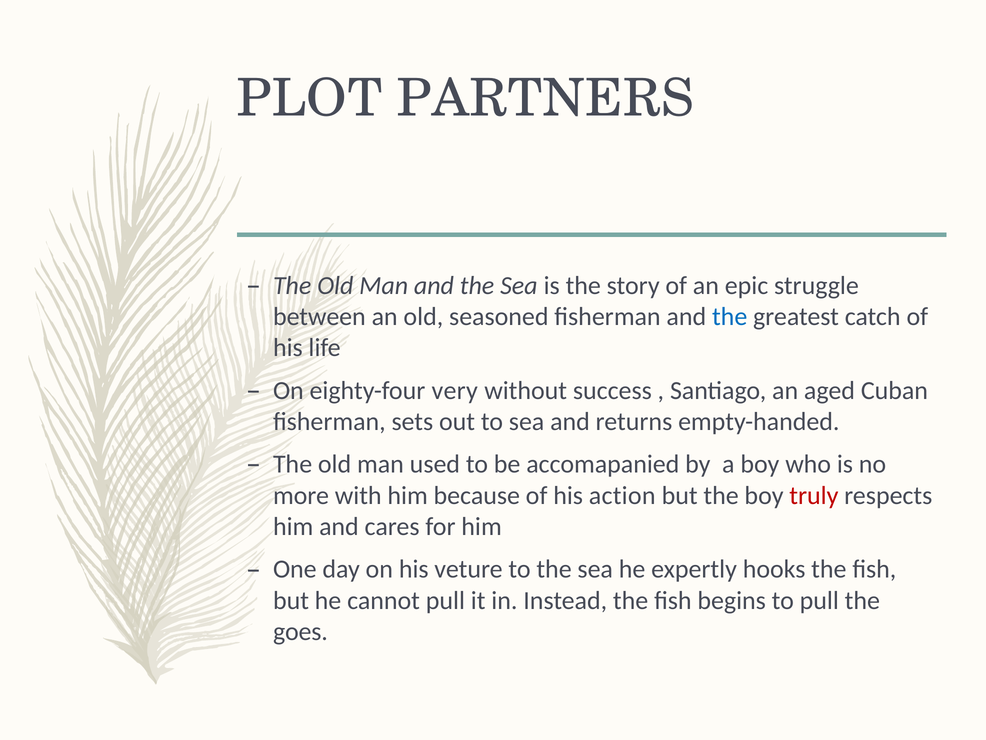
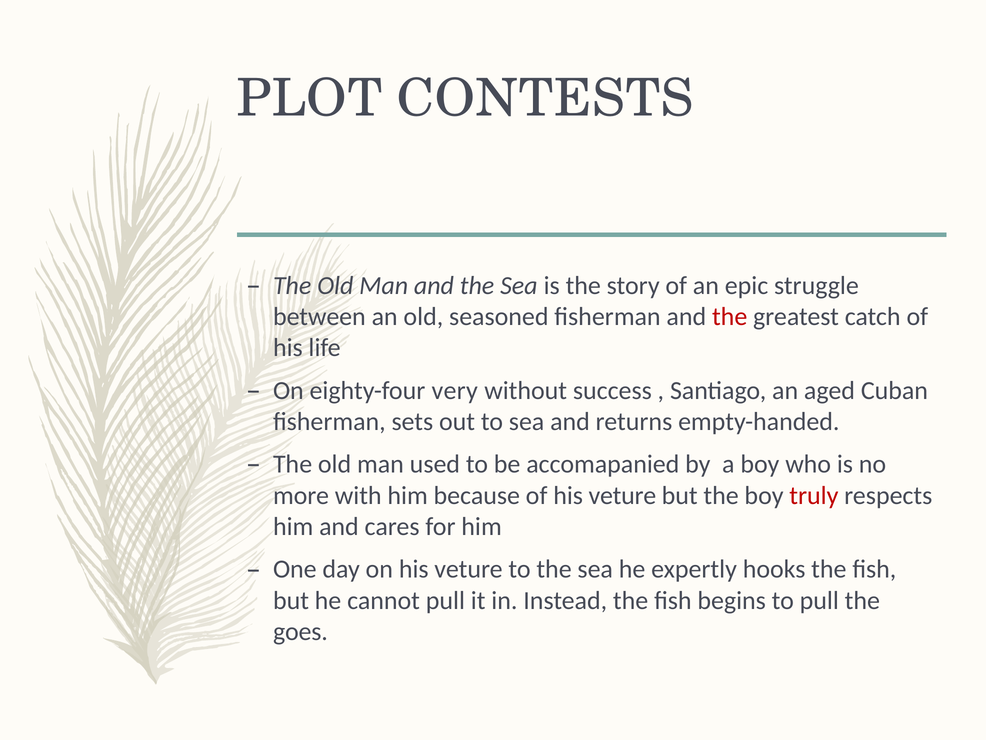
PARTNERS: PARTNERS -> CONTESTS
the at (730, 316) colour: blue -> red
of his action: action -> veture
